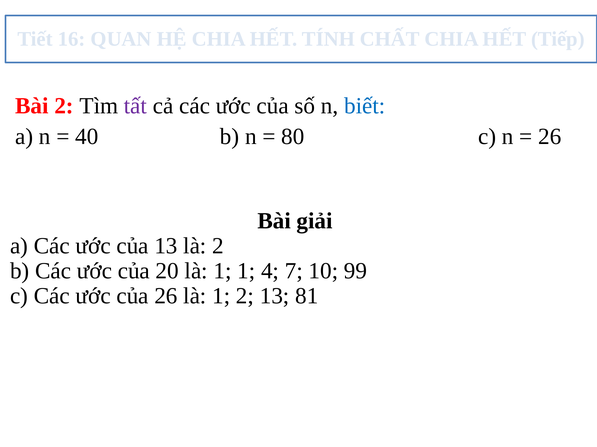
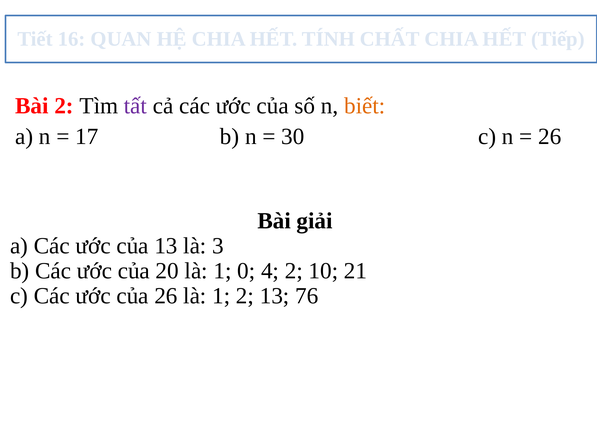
biết colour: blue -> orange
40: 40 -> 17
80: 80 -> 30
là 2: 2 -> 3
1 1: 1 -> 0
4 7: 7 -> 2
99: 99 -> 21
81: 81 -> 76
